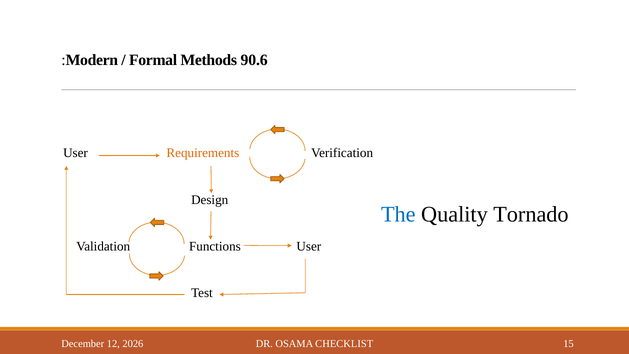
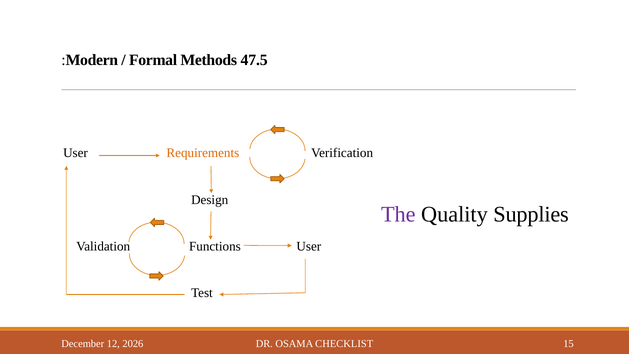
90.6: 90.6 -> 47.5
The colour: blue -> purple
Tornado: Tornado -> Supplies
